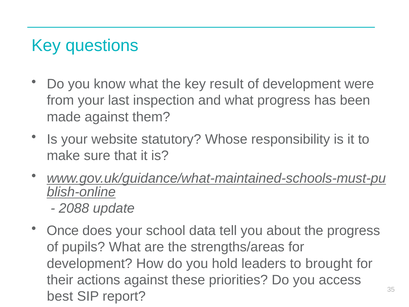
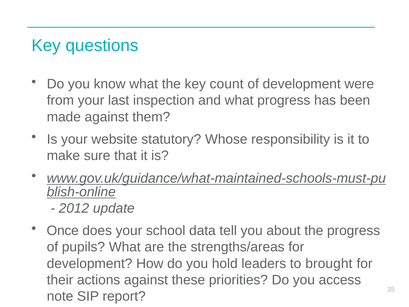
result: result -> count
2088: 2088 -> 2012
best: best -> note
